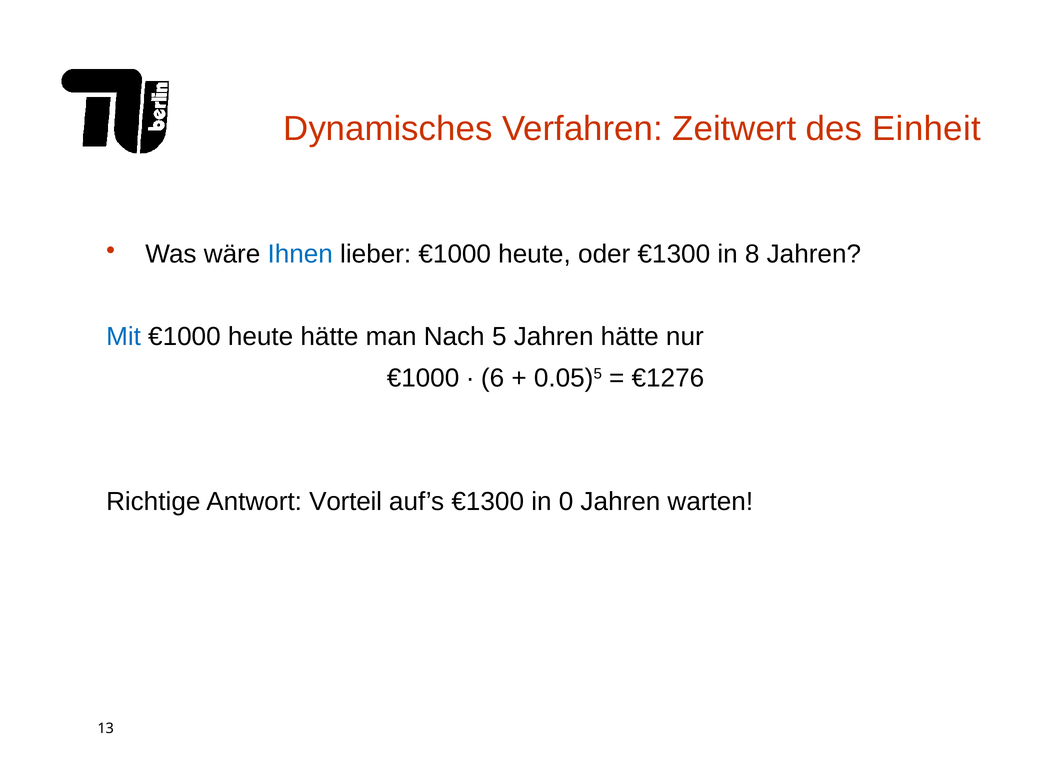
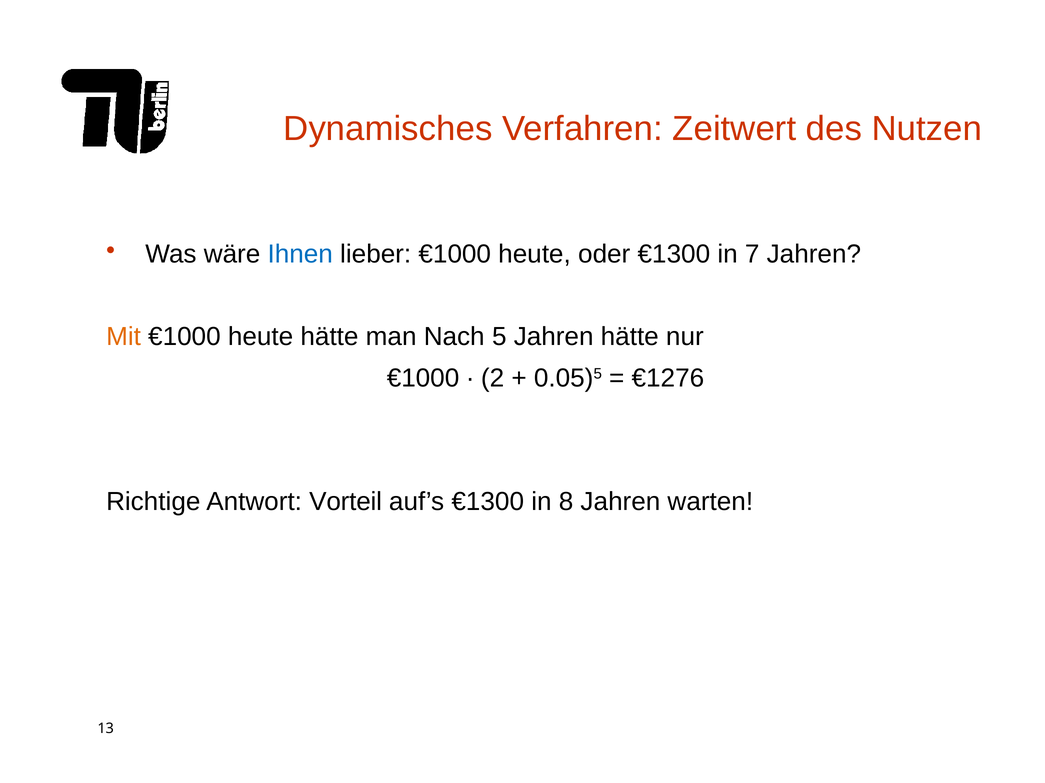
Einheit: Einheit -> Nutzen
8: 8 -> 7
Mit colour: blue -> orange
6: 6 -> 2
0: 0 -> 8
